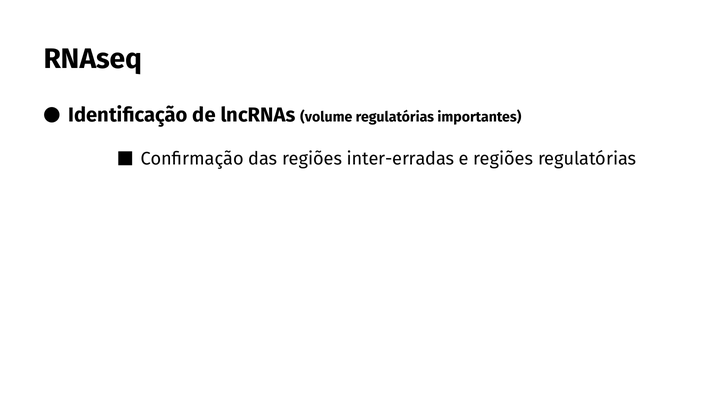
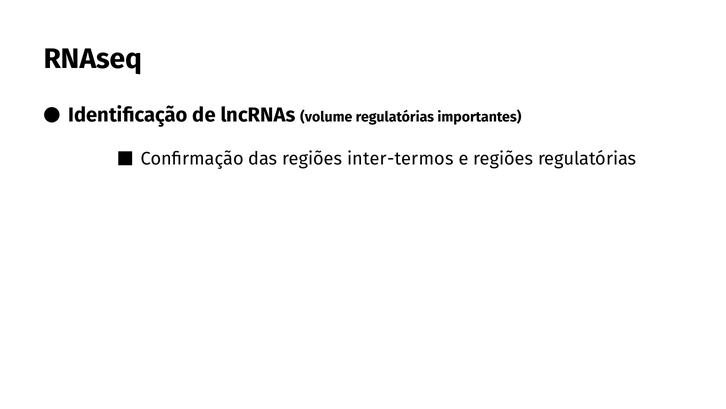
inter-erradas: inter-erradas -> inter-termos
